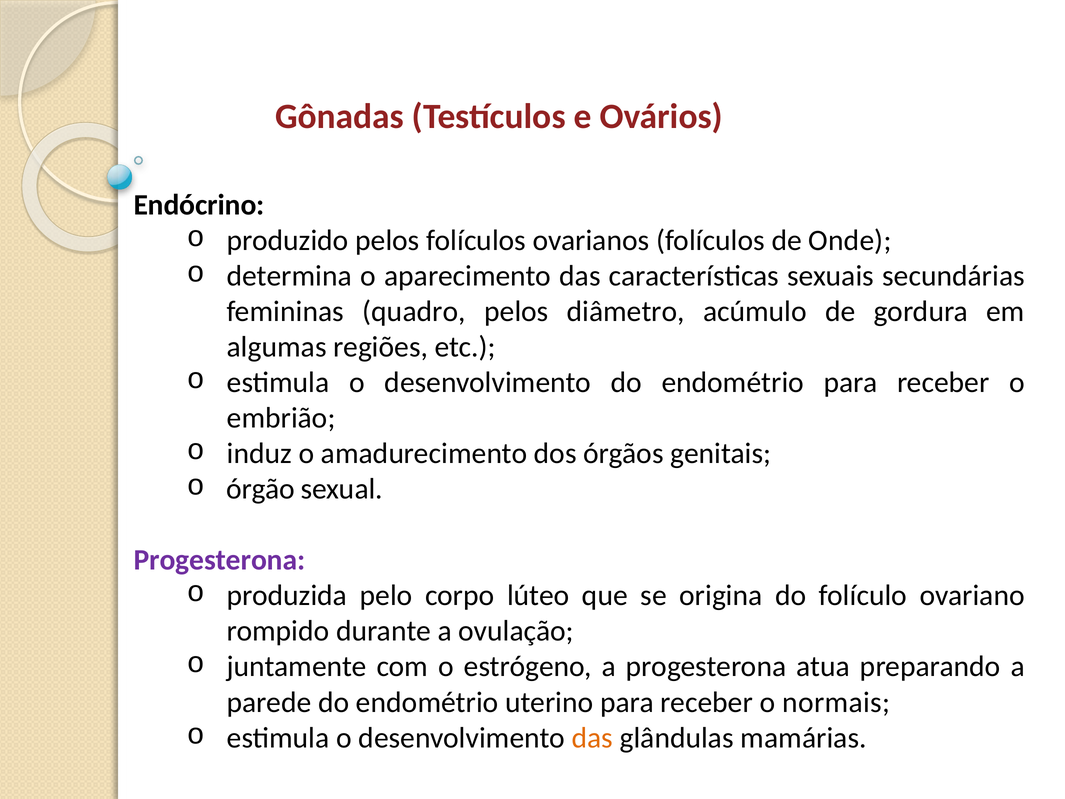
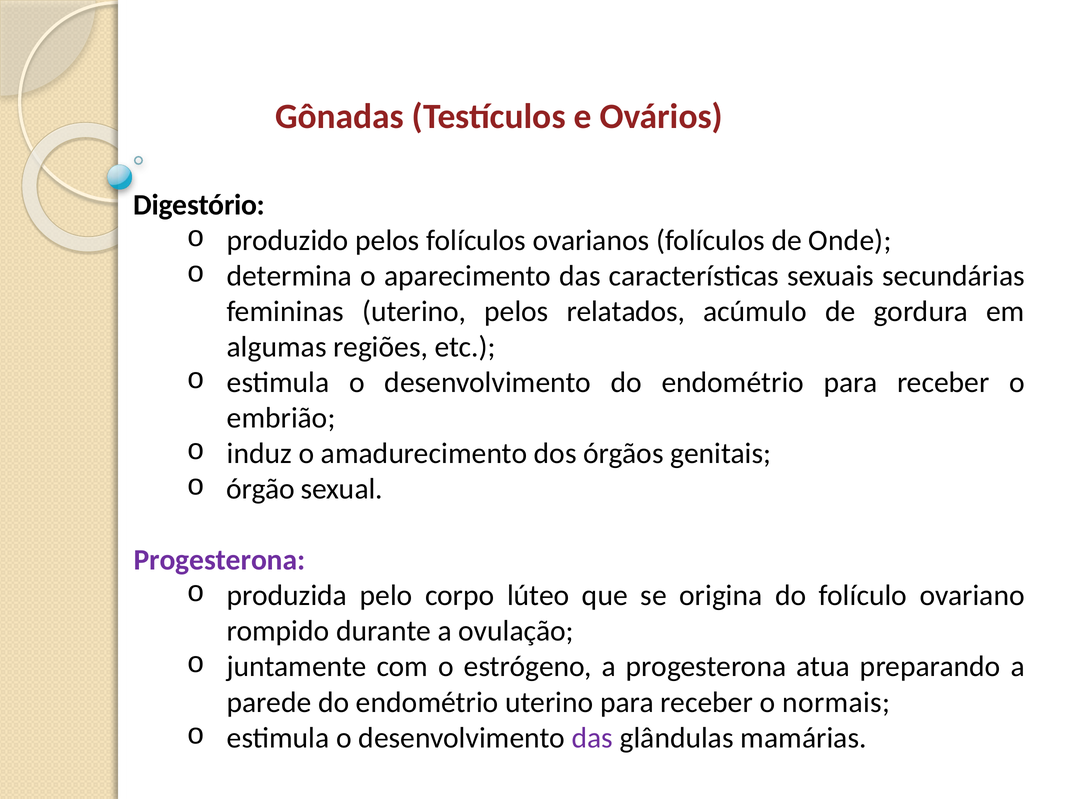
Endócrino: Endócrino -> Digestório
femininas quadro: quadro -> uterino
diâmetro: diâmetro -> relatados
das at (592, 738) colour: orange -> purple
